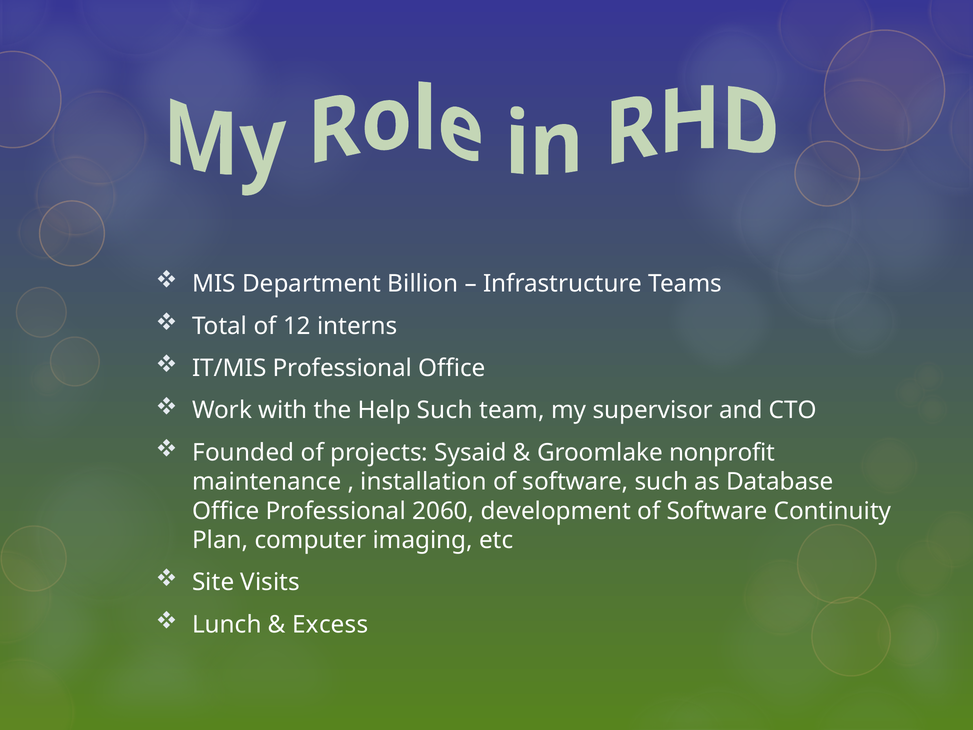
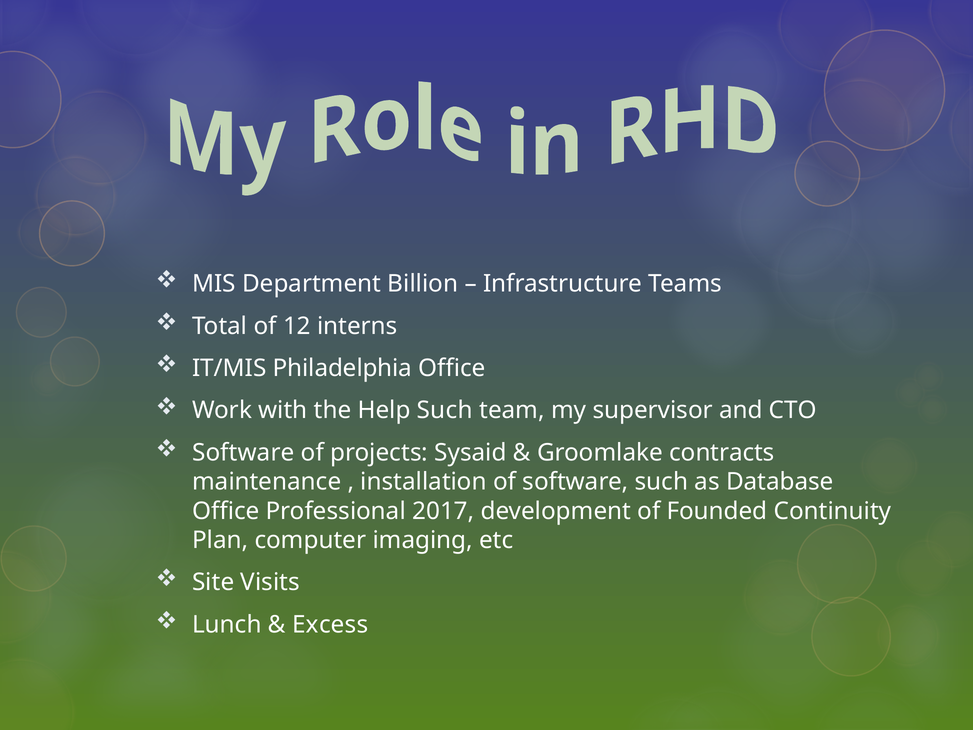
IT/MIS Professional: Professional -> Philadelphia
Founded at (243, 453): Founded -> Software
nonprofit: nonprofit -> contracts
2060: 2060 -> 2017
development of Software: Software -> Founded
